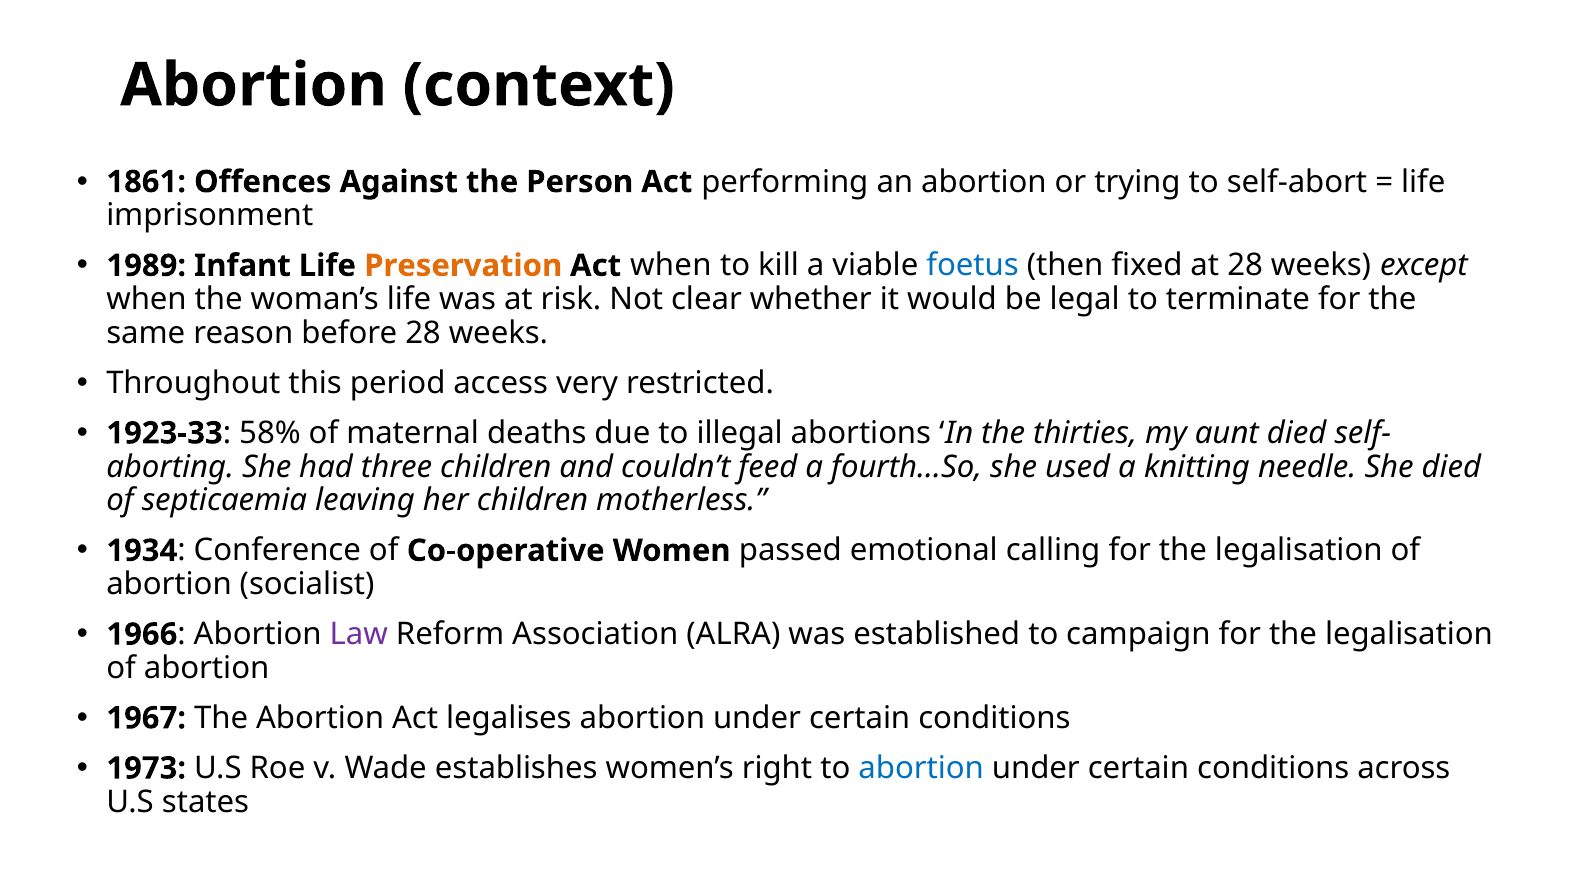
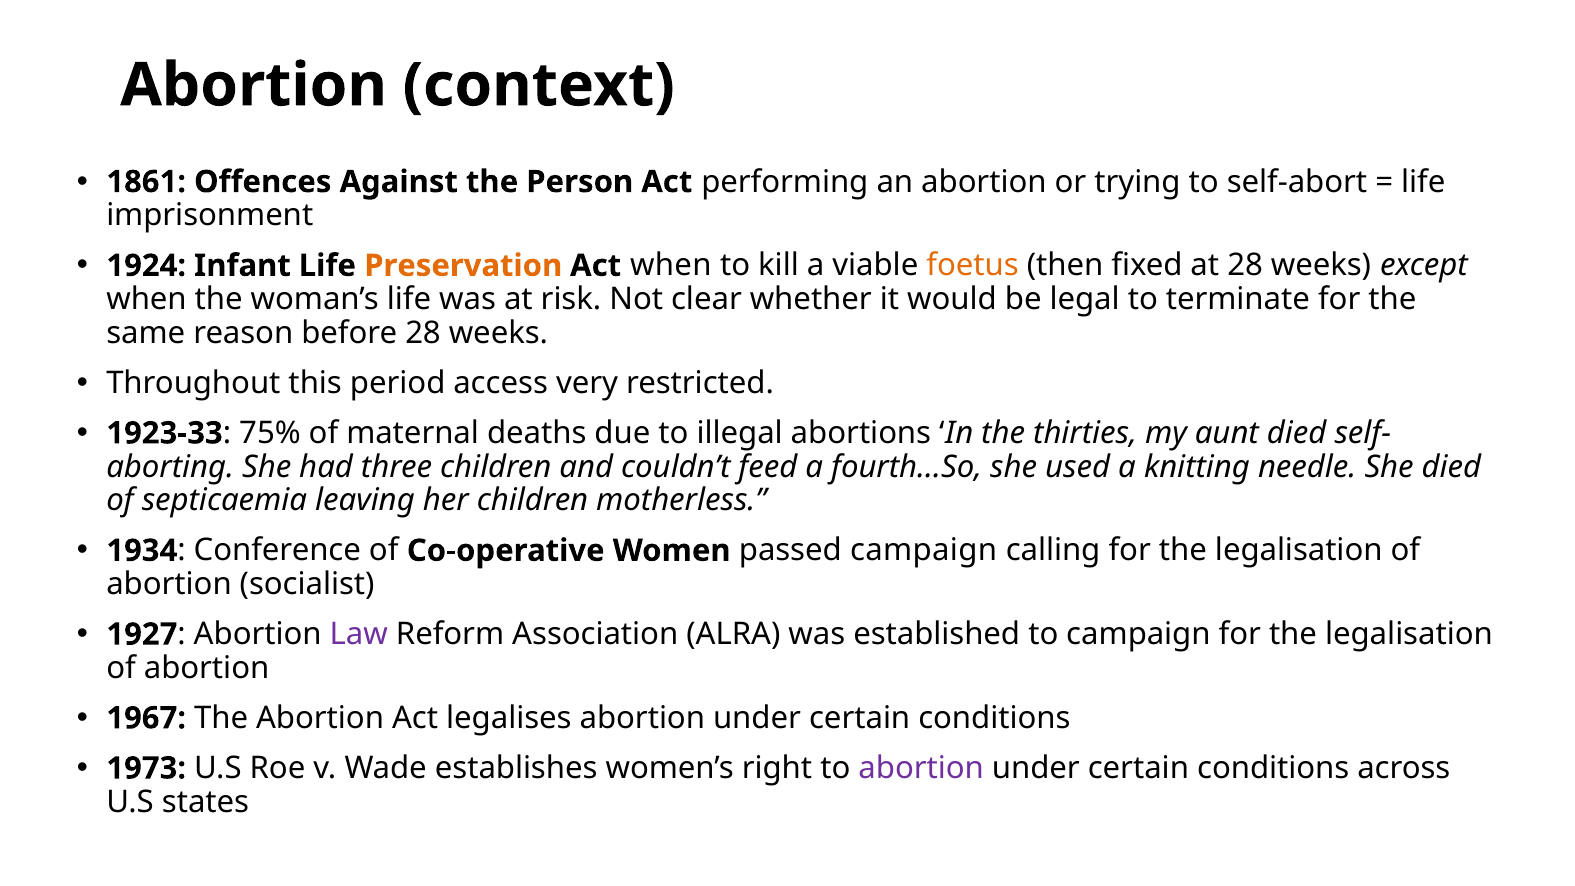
1989: 1989 -> 1924
foetus colour: blue -> orange
58%: 58% -> 75%
passed emotional: emotional -> campaign
1966: 1966 -> 1927
abortion at (921, 768) colour: blue -> purple
